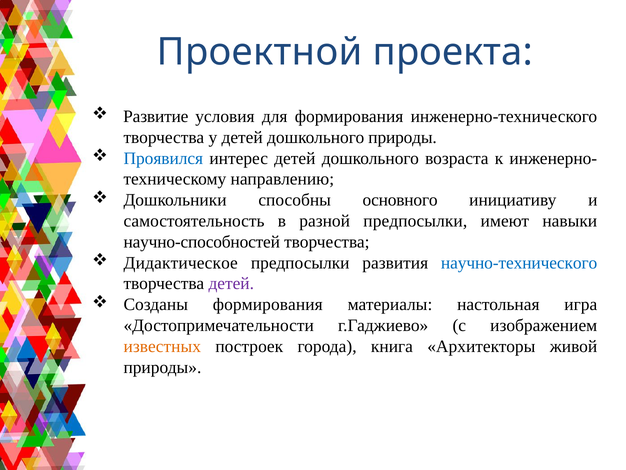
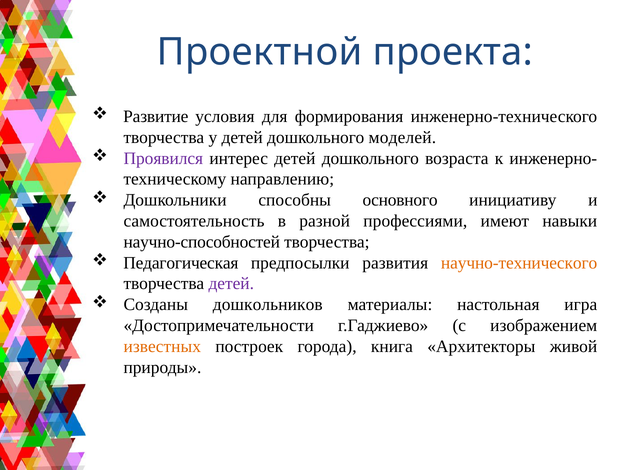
дошкольного природы: природы -> моделей
Проявился colour: blue -> purple
разной предпосылки: предпосылки -> профессиями
Дидактическое: Дидактическое -> Педагогическая
научно-технического colour: blue -> orange
Созданы формирования: формирования -> дошкольников
